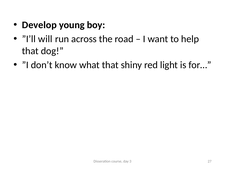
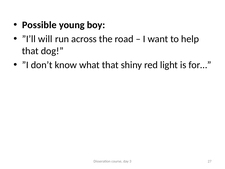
Develop: Develop -> Possible
